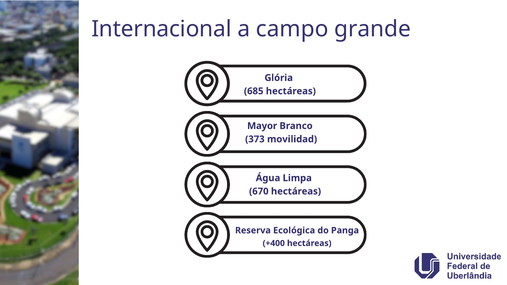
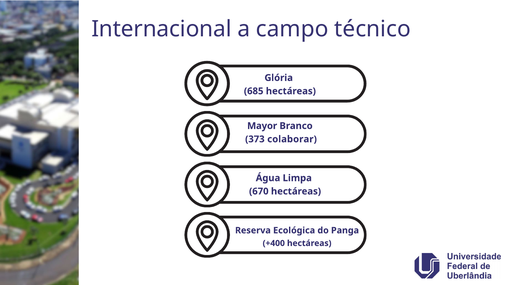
grande: grande -> técnico
movilidad: movilidad -> colaborar
